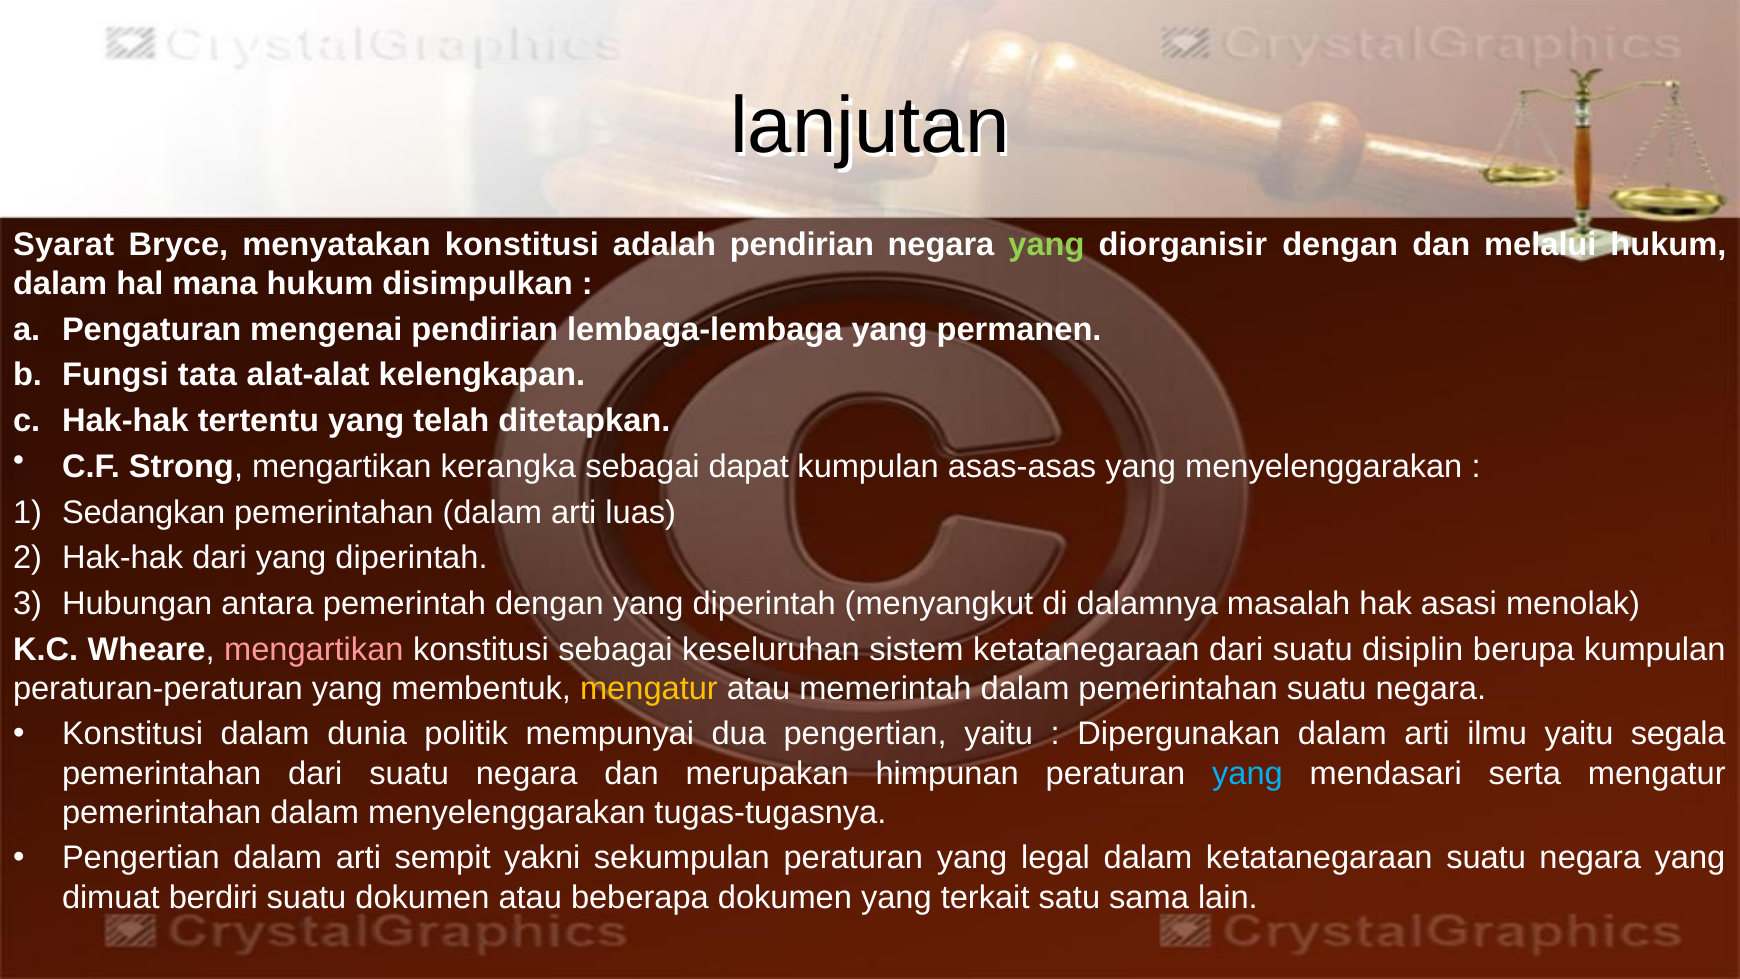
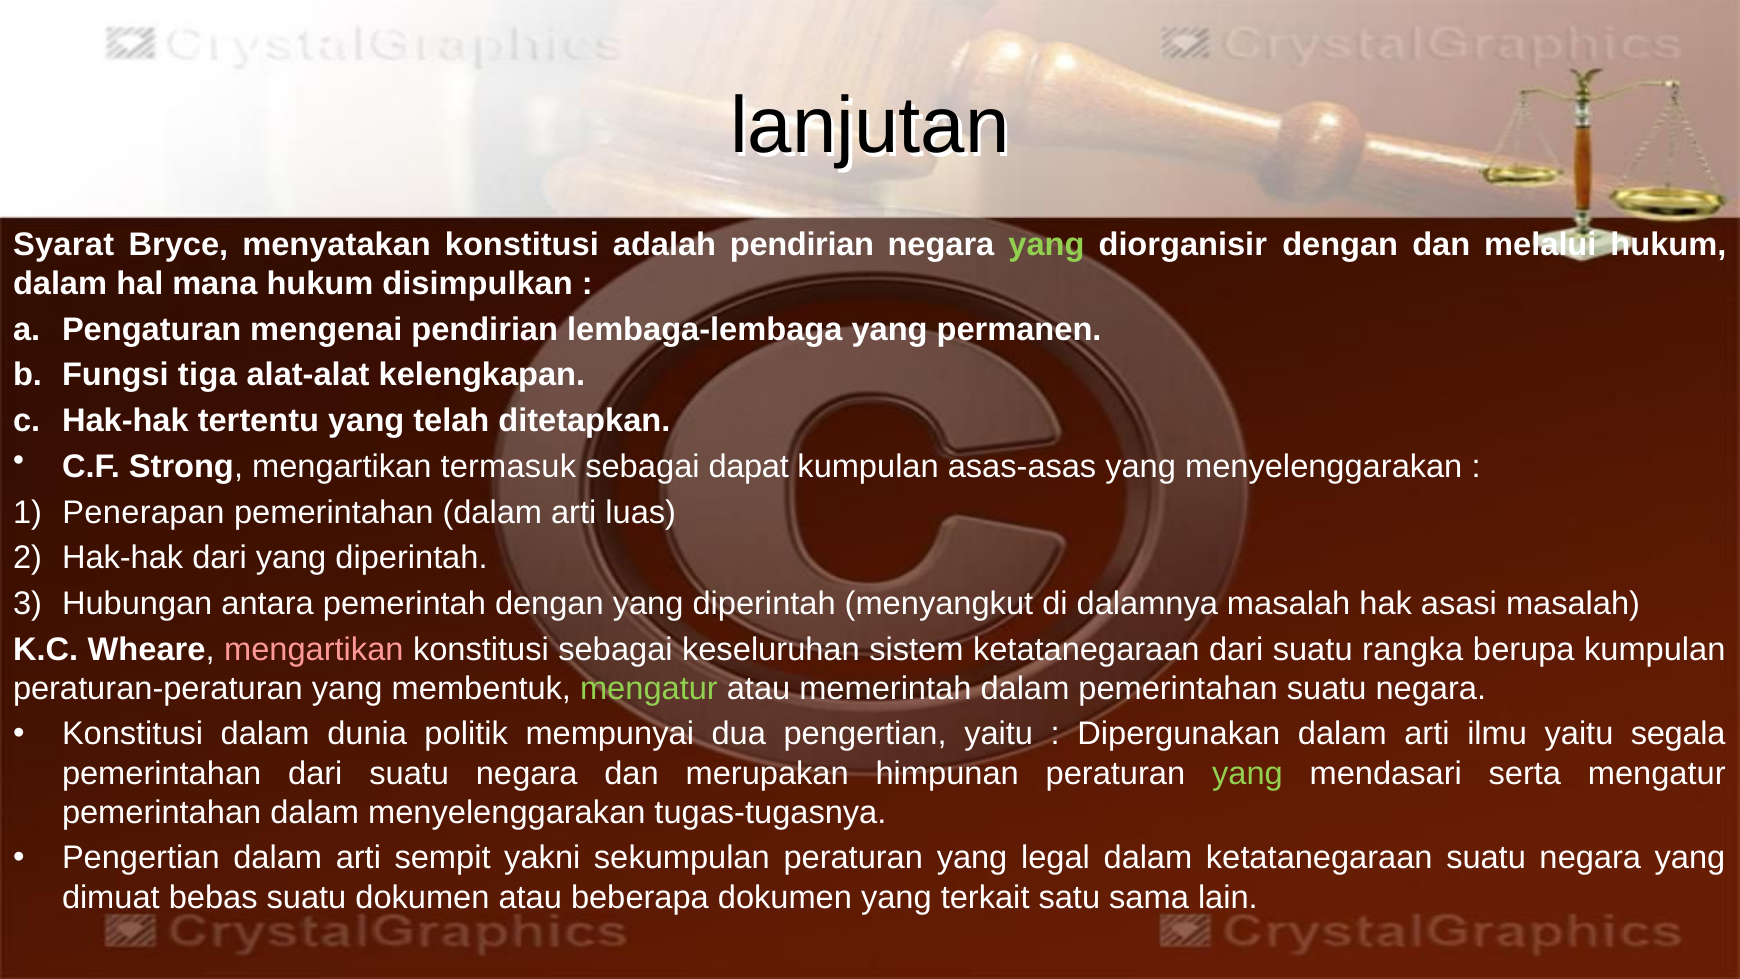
tata: tata -> tiga
kerangka: kerangka -> termasuk
Sedangkan: Sedangkan -> Penerapan
asasi menolak: menolak -> masalah
disiplin: disiplin -> rangka
mengatur at (649, 688) colour: yellow -> light green
yang at (1248, 773) colour: light blue -> light green
berdiri: berdiri -> bebas
